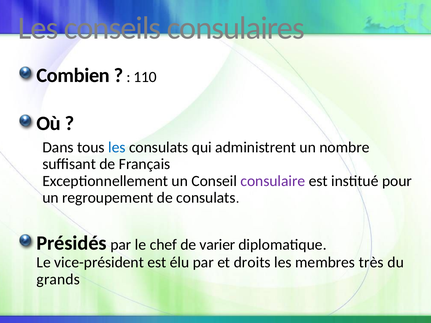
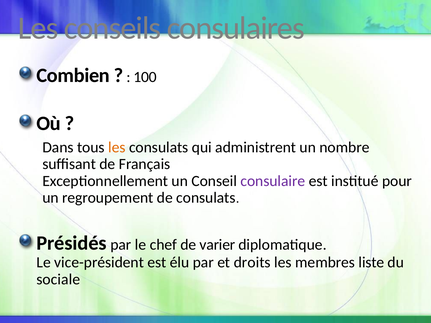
110: 110 -> 100
les at (117, 147) colour: blue -> orange
très: très -> liste
grands: grands -> sociale
